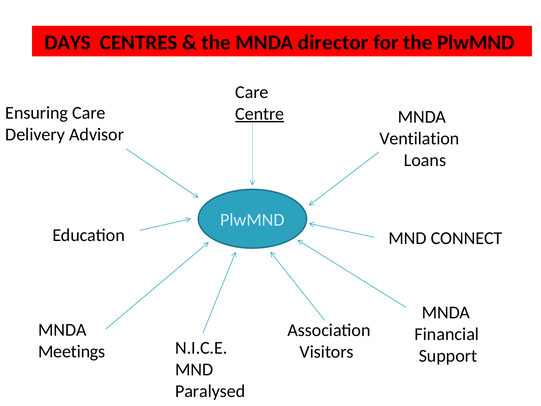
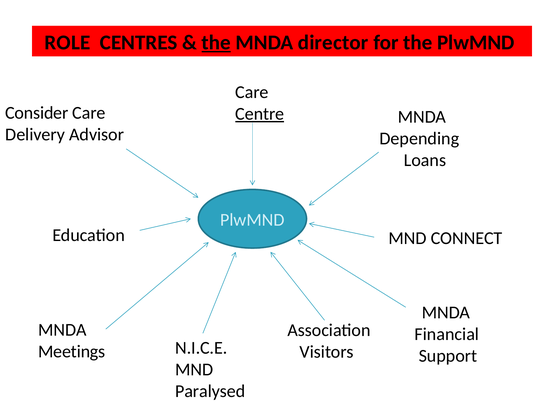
DAYS: DAYS -> ROLE
the at (216, 43) underline: none -> present
Ensuring: Ensuring -> Consider
Ventilation: Ventilation -> Depending
